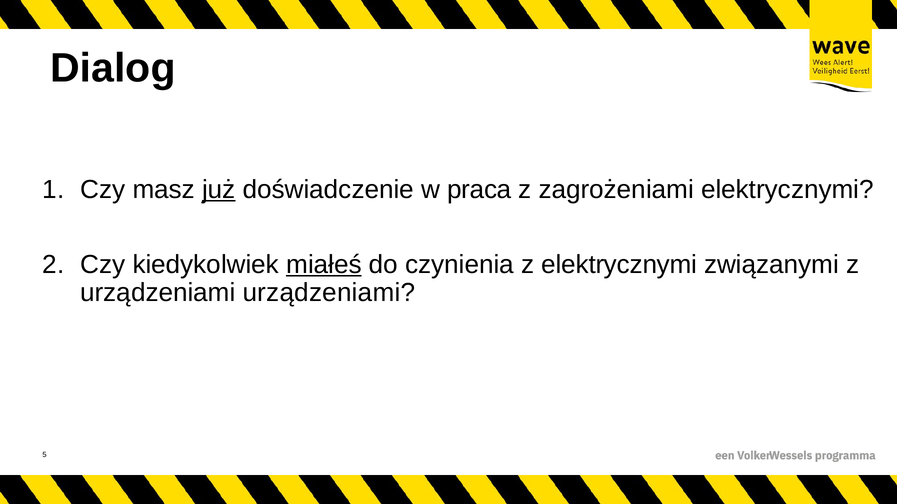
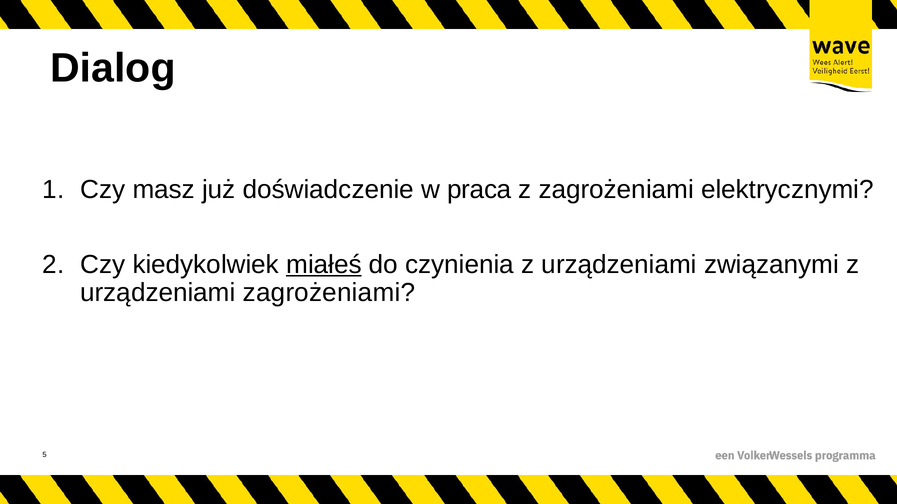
już underline: present -> none
czynienia z elektrycznymi: elektrycznymi -> urządzeniami
urządzeniami urządzeniami: urządzeniami -> zagrożeniami
